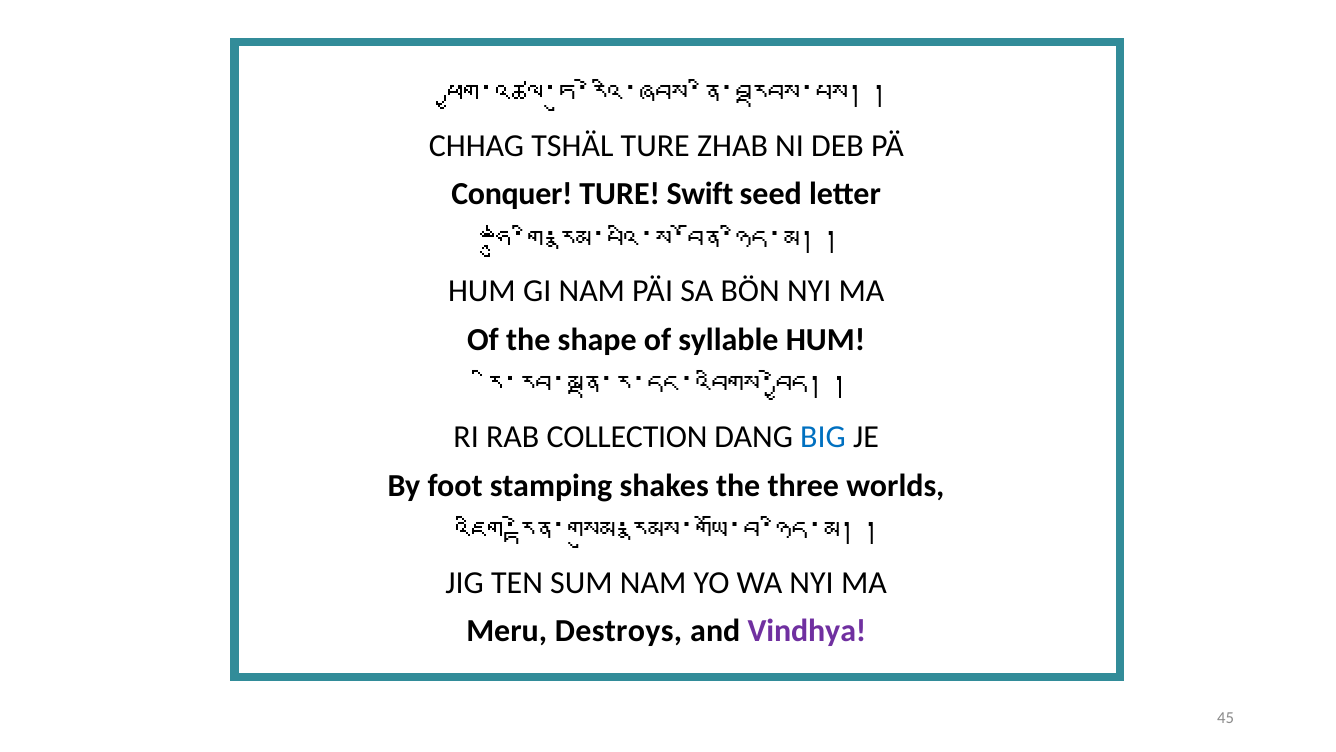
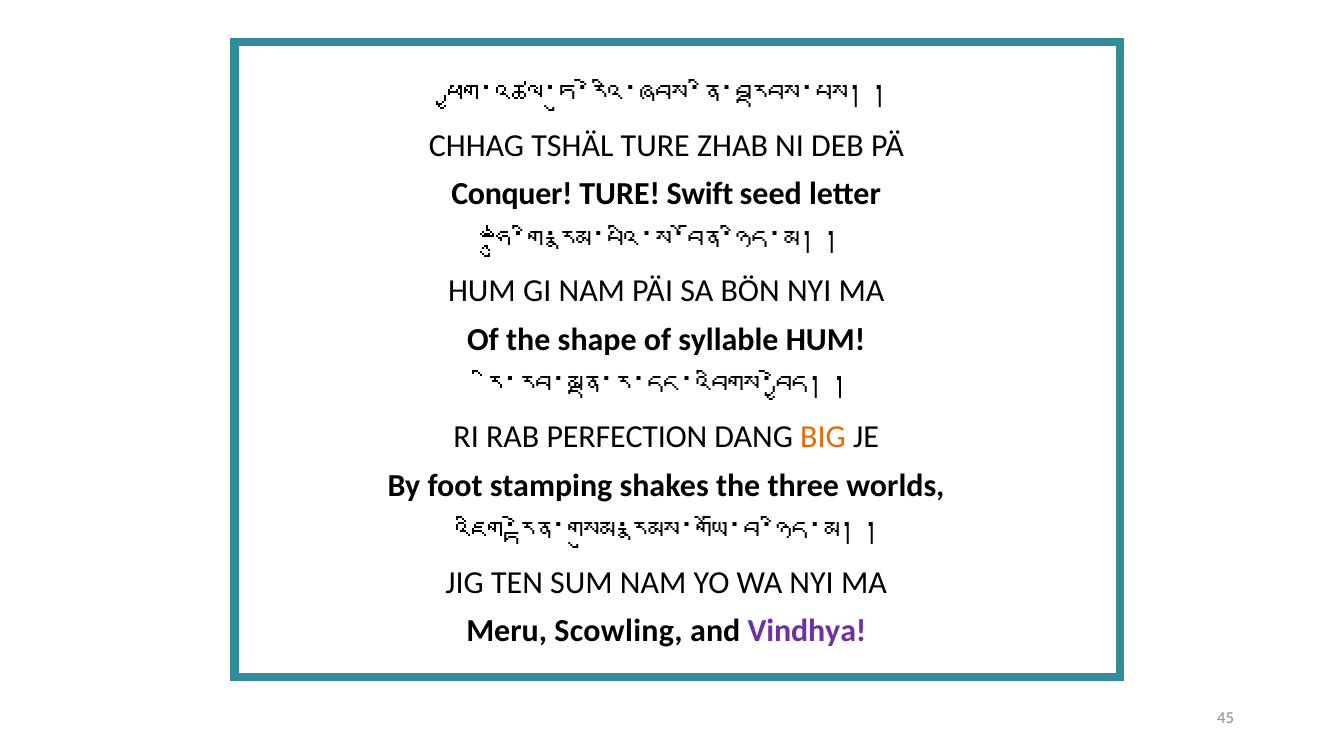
COLLECTION: COLLECTION -> PERFECTION
BIG colour: blue -> orange
Destroys: Destroys -> Scowling
